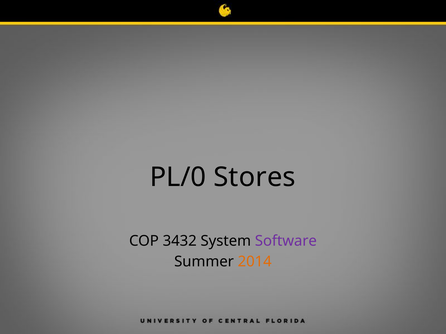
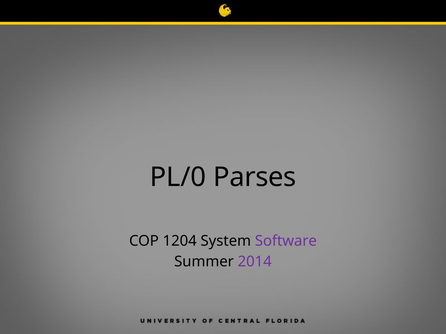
Stores: Stores -> Parses
3432: 3432 -> 1204
2014 colour: orange -> purple
